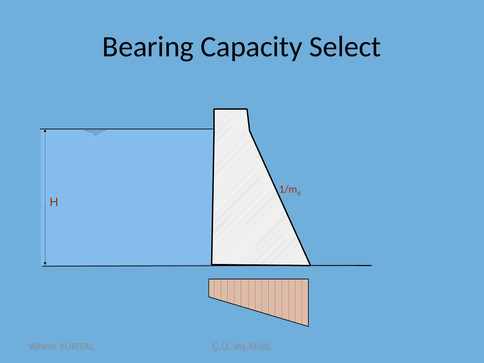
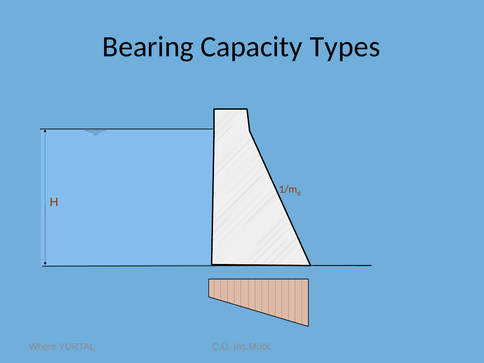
Select: Select -> Types
